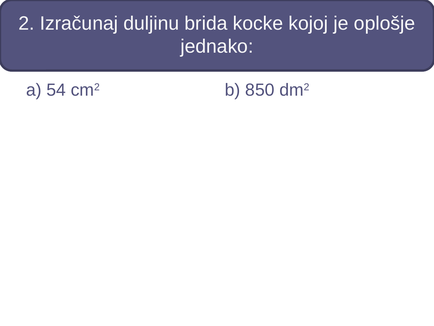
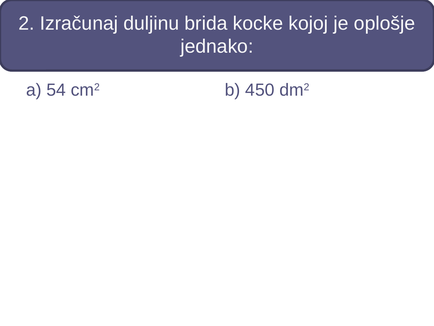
850: 850 -> 450
